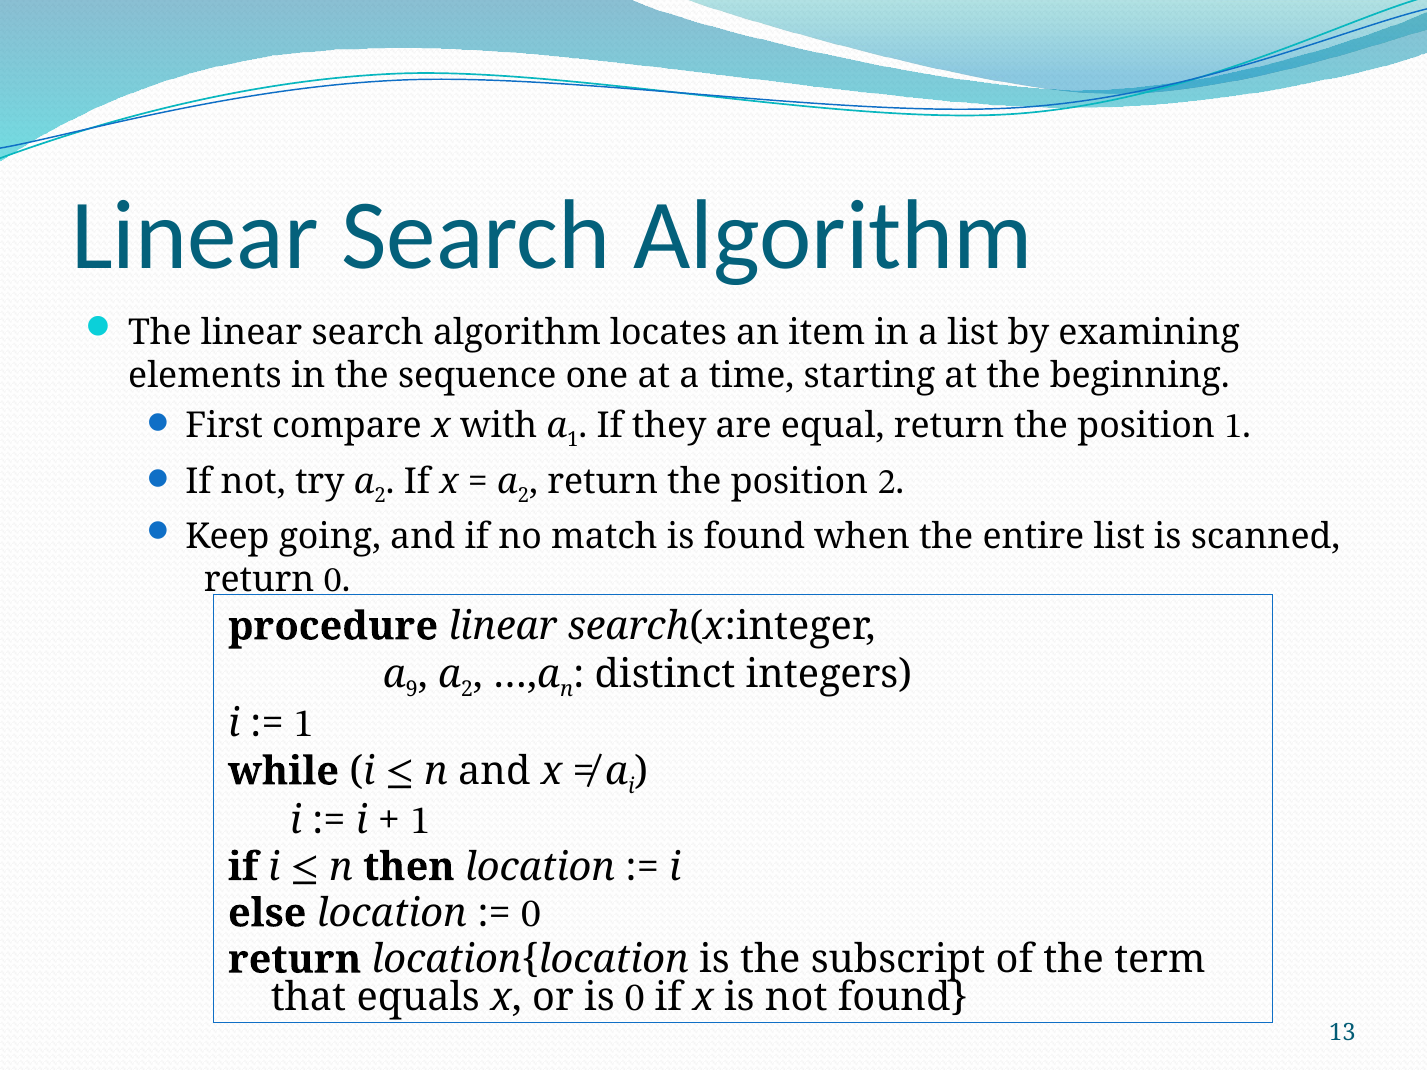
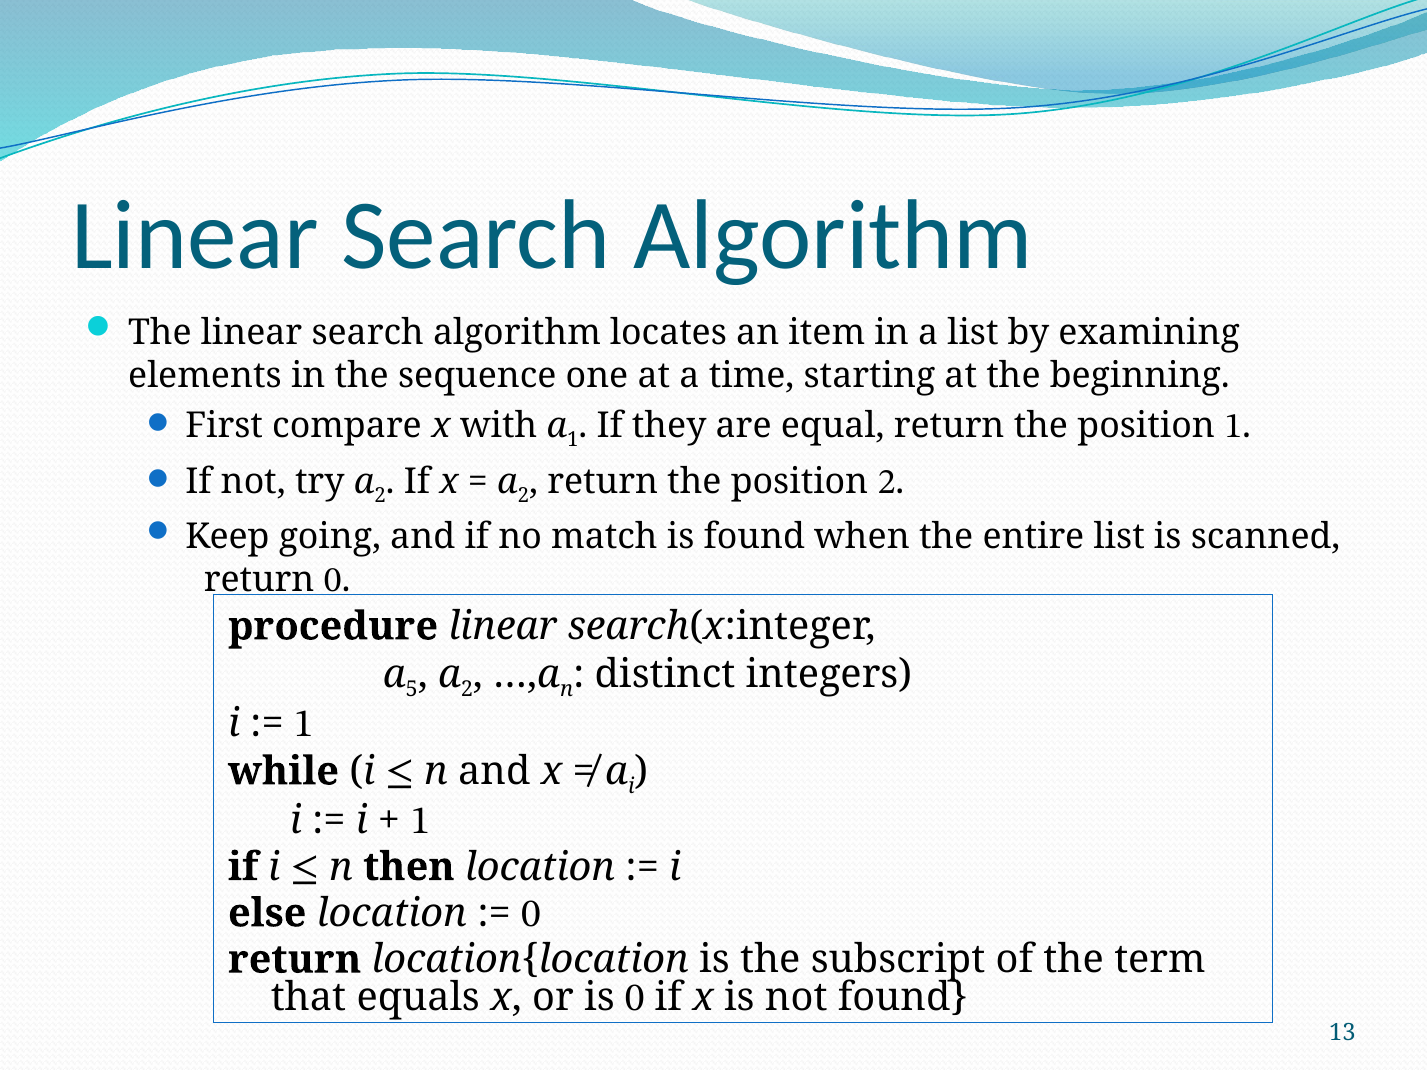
9: 9 -> 5
